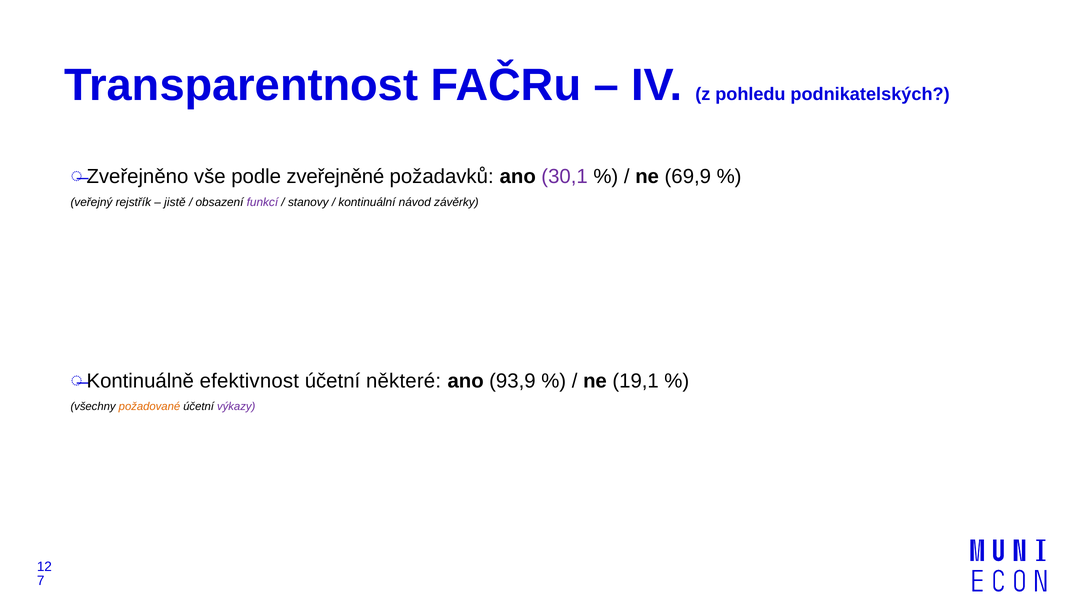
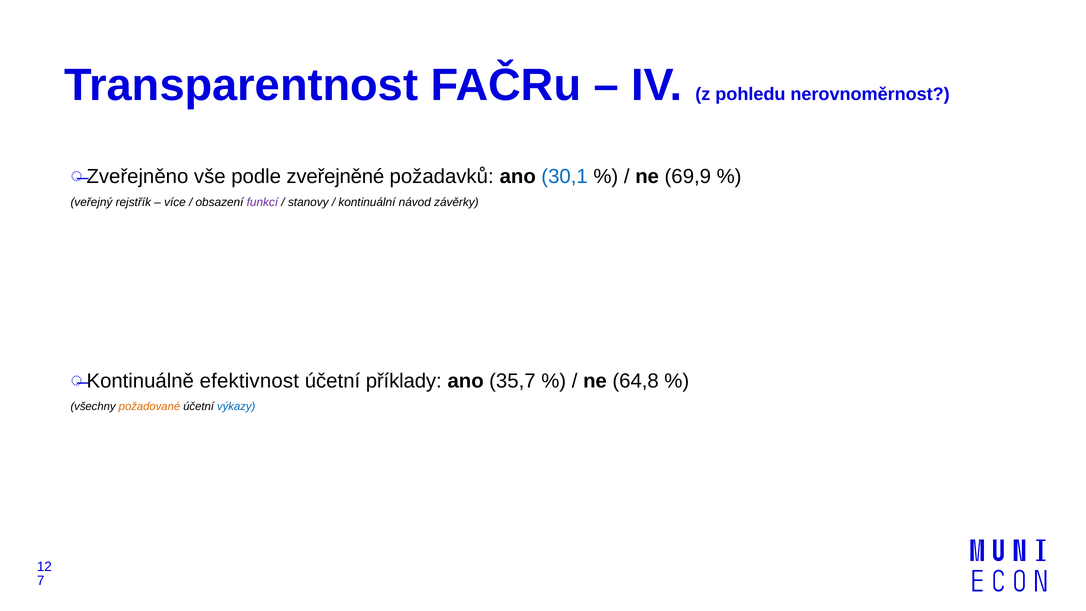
podnikatelských: podnikatelských -> nerovnoměrnost
30,1 colour: purple -> blue
jistě: jistě -> více
některé: některé -> příklady
93,9: 93,9 -> 35,7
19,1: 19,1 -> 64,8
výkazy colour: purple -> blue
